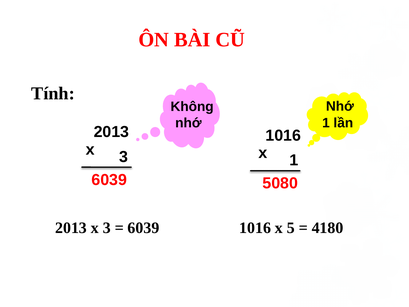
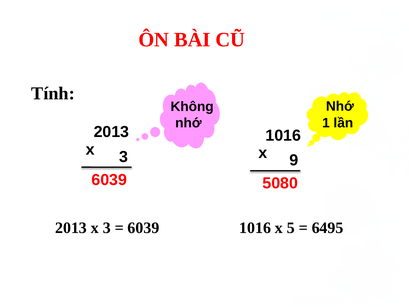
x 1: 1 -> 9
4180: 4180 -> 6495
